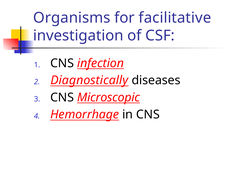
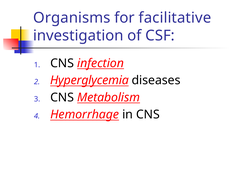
Diagnostically: Diagnostically -> Hyperglycemia
Microscopic: Microscopic -> Metabolism
